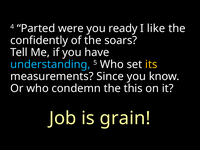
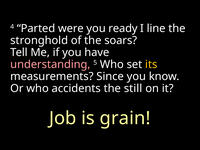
like: like -> line
confidently: confidently -> stronghold
understanding colour: light blue -> pink
condemn: condemn -> accidents
this: this -> still
